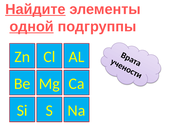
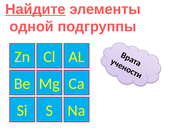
одной underline: present -> none
